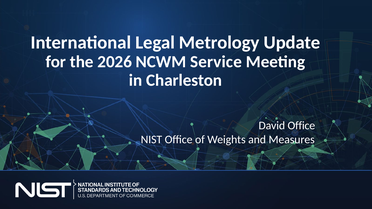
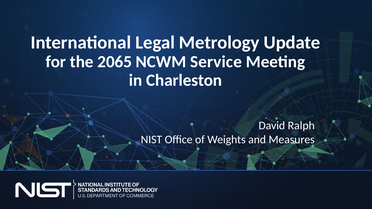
2026: 2026 -> 2065
David Office: Office -> Ralph
